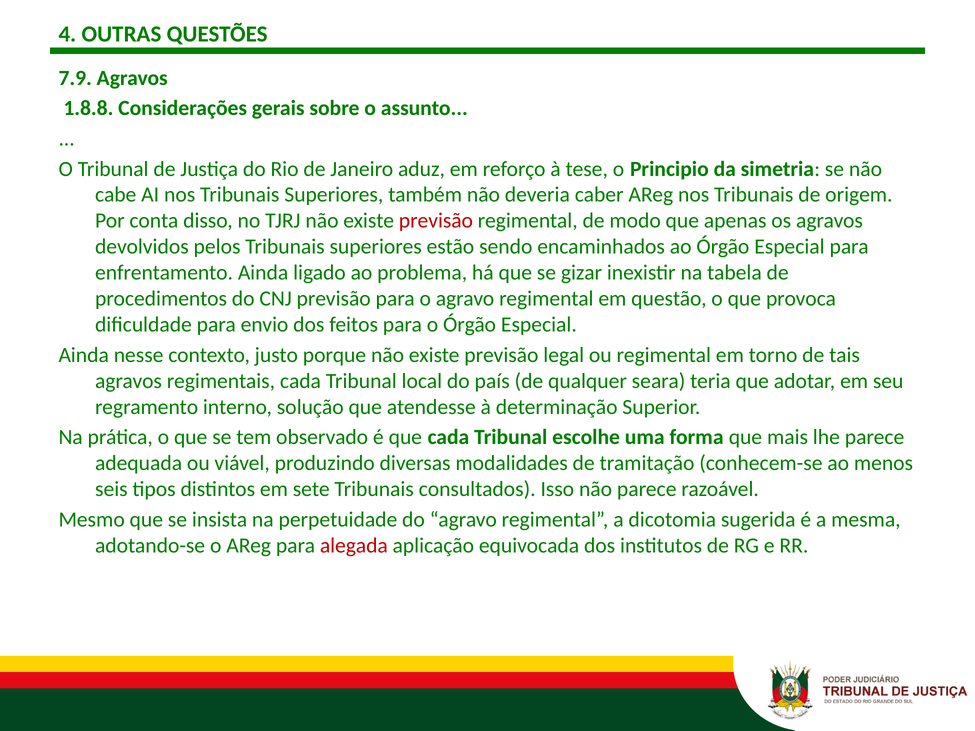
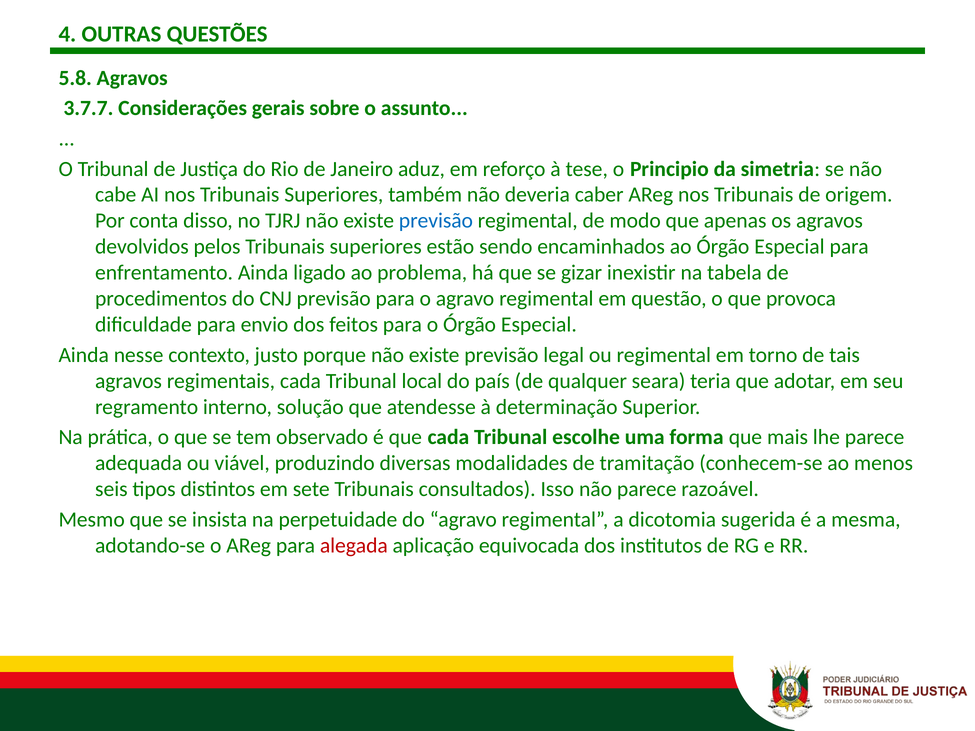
7.9: 7.9 -> 5.8
1.8.8: 1.8.8 -> 3.7.7
previsão at (436, 221) colour: red -> blue
